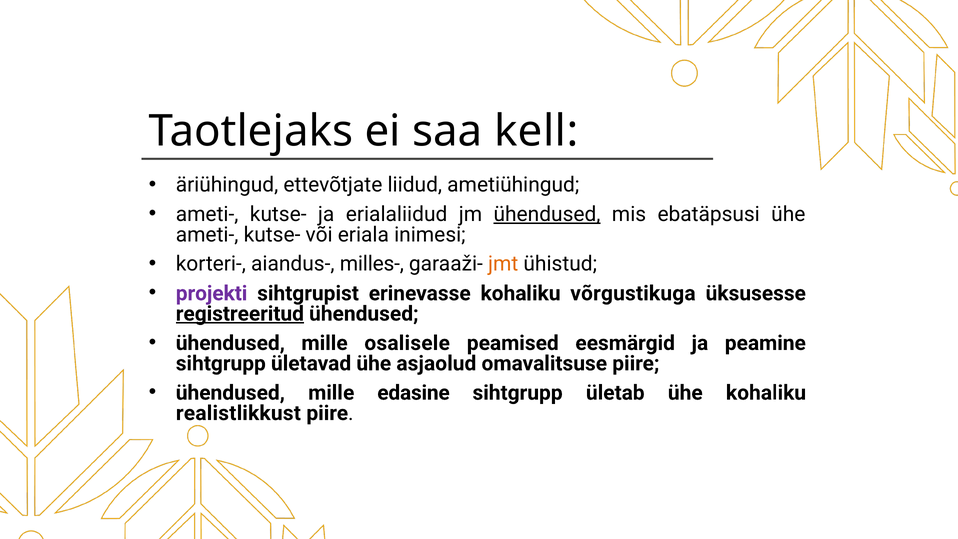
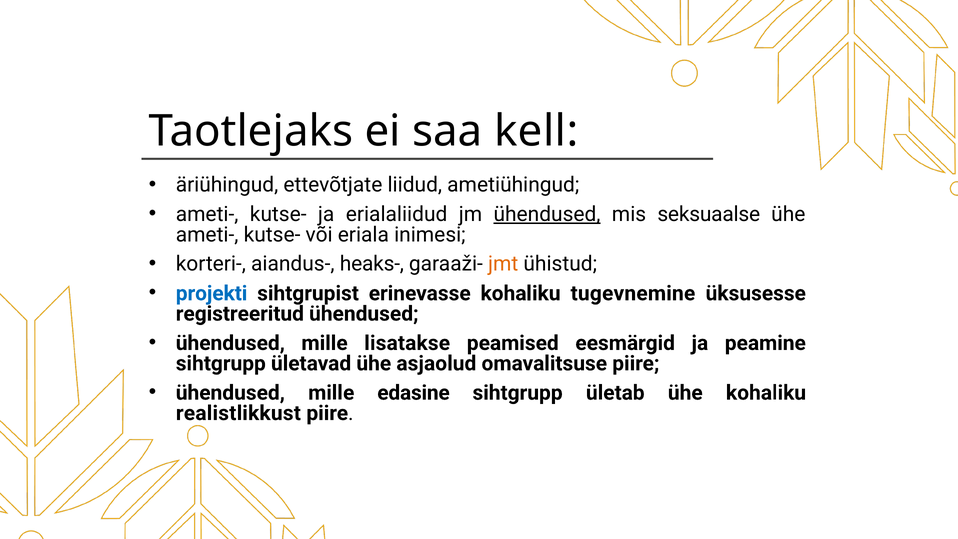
ebatäpsusi: ebatäpsusi -> seksuaalse
milles-: milles- -> heaks-
projekti colour: purple -> blue
võrgustikuga: võrgustikuga -> tugevnemine
registreeritud underline: present -> none
osalisele: osalisele -> lisatakse
